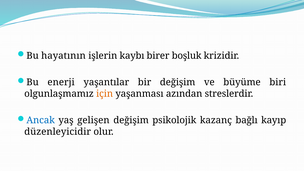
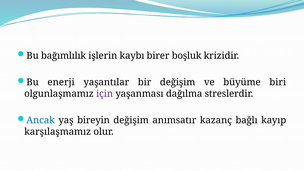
hayatının: hayatının -> bağımlılık
için colour: orange -> purple
azından: azından -> dağılma
gelişen: gelişen -> bireyin
psikolojik: psikolojik -> anımsatır
düzenleyicidir: düzenleyicidir -> karşılaşmamız
